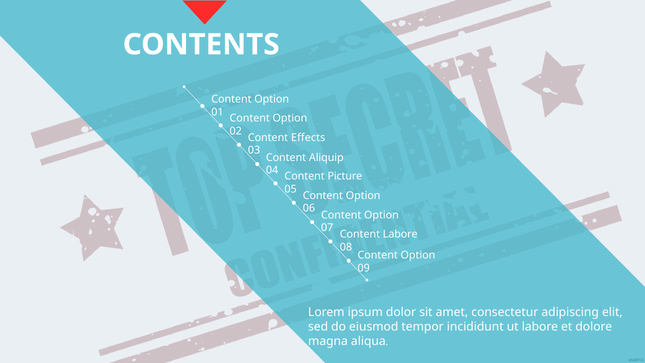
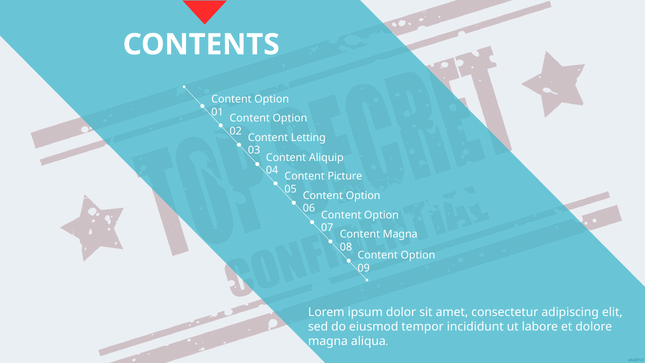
Effects: Effects -> Letting
Content Labore: Labore -> Magna
